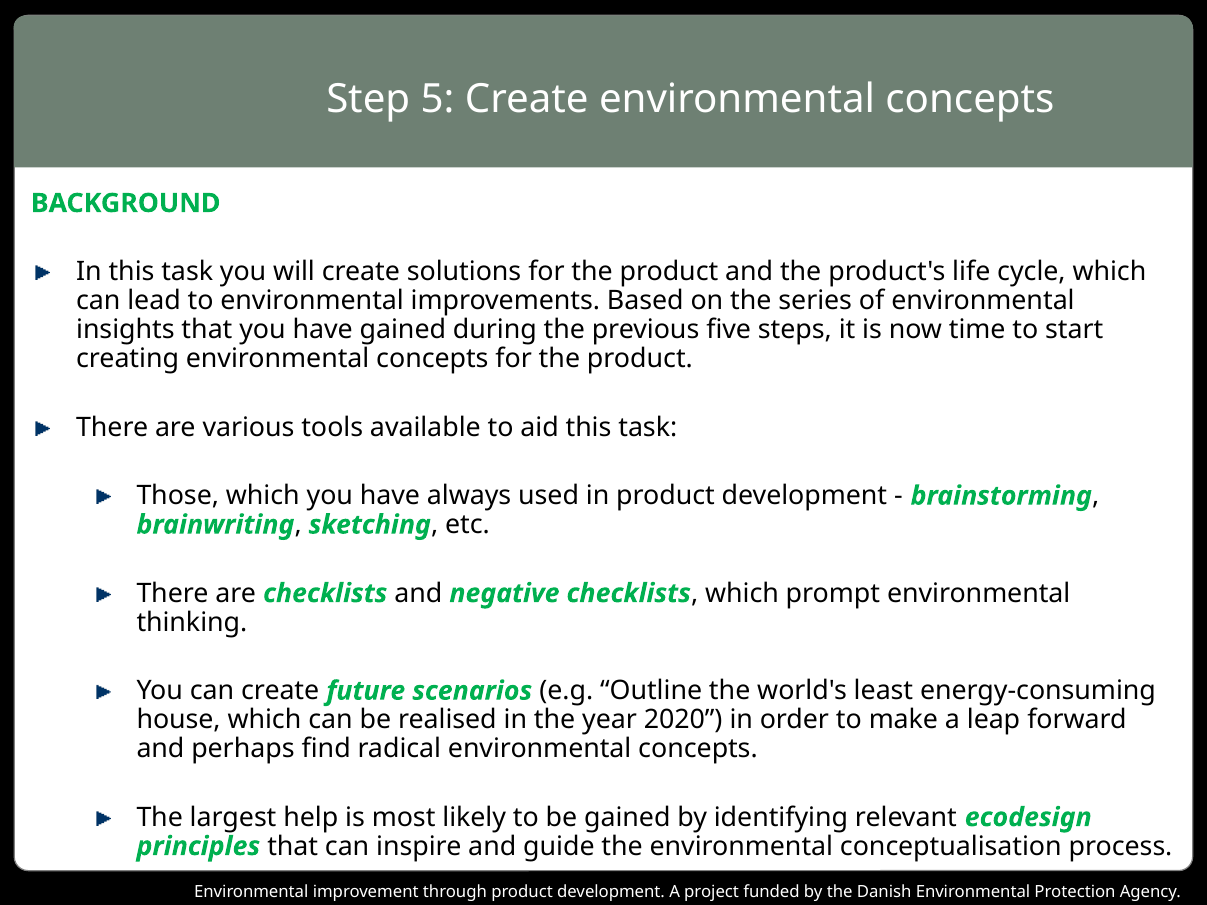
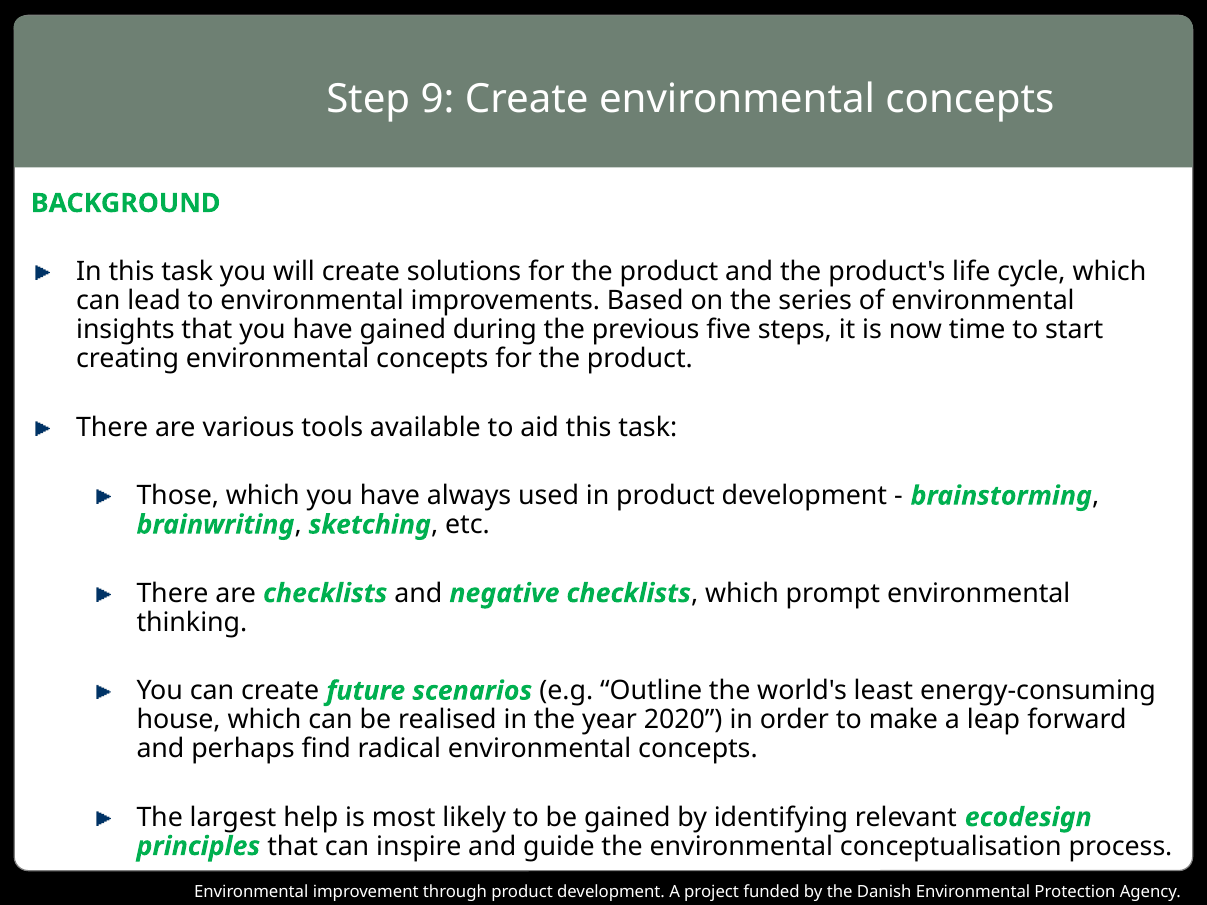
5: 5 -> 9
